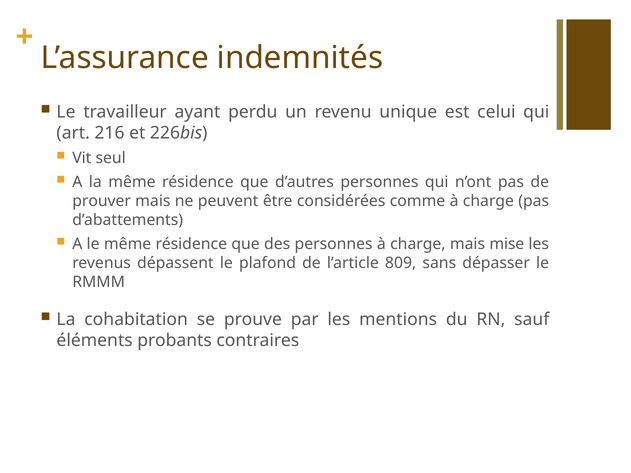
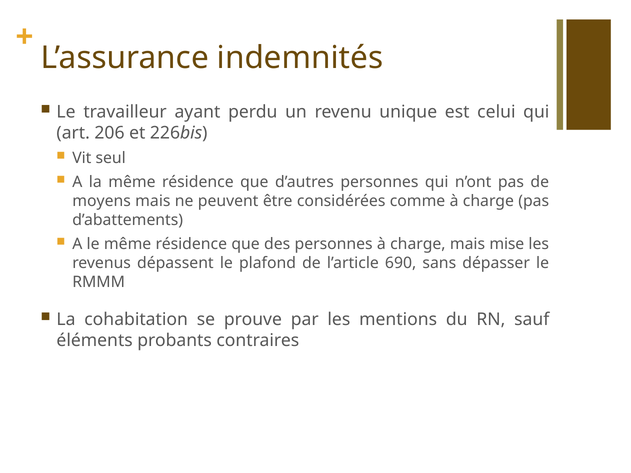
216: 216 -> 206
prouver: prouver -> moyens
809: 809 -> 690
